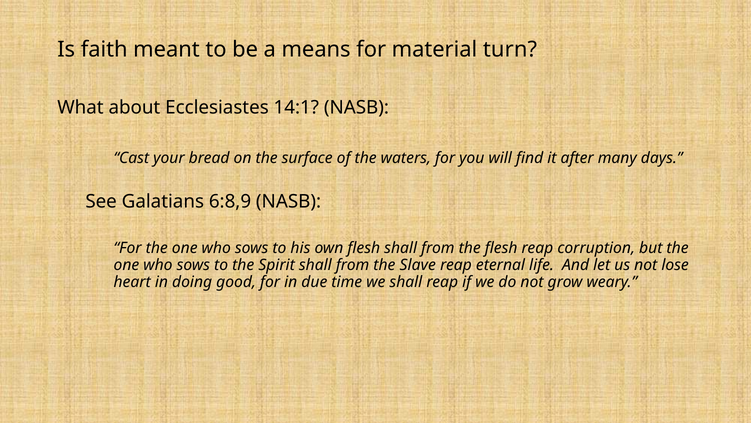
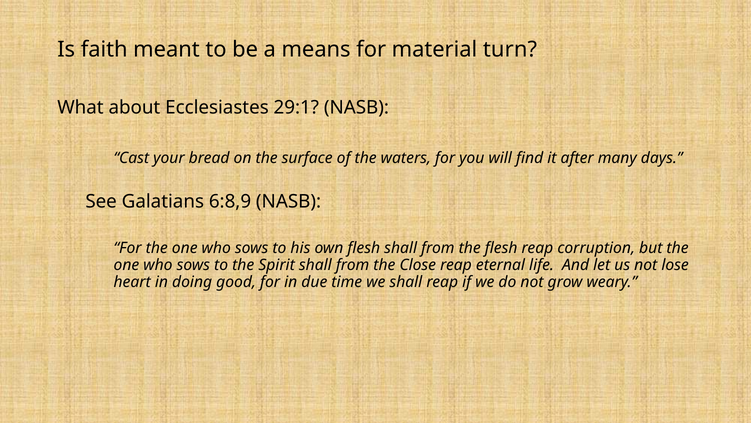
14:1: 14:1 -> 29:1
Slave: Slave -> Close
